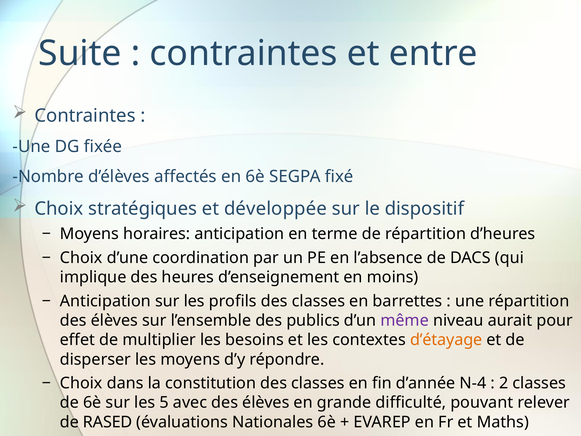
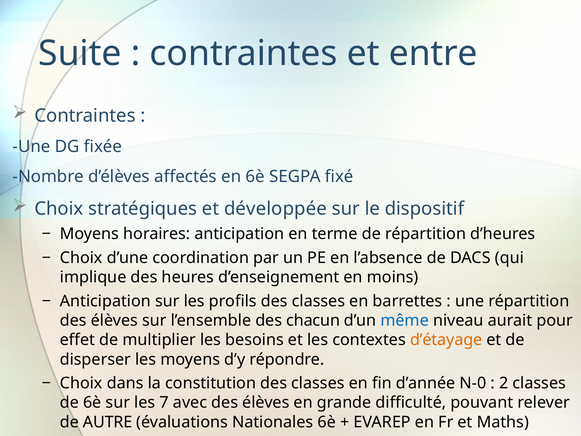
publics: publics -> chacun
même colour: purple -> blue
N-4: N-4 -> N-0
5: 5 -> 7
RASED: RASED -> AUTRE
